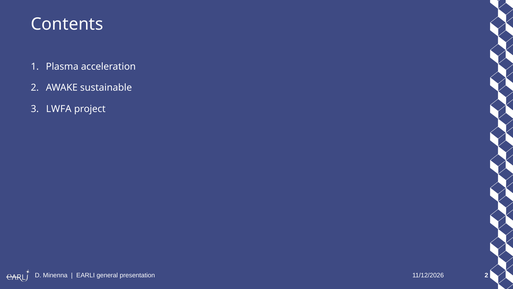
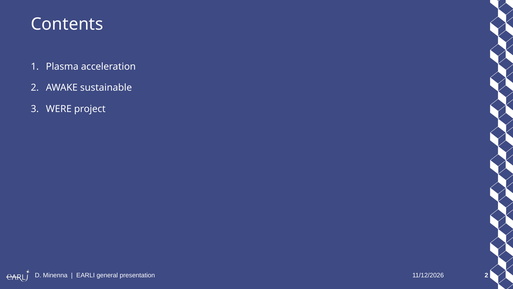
LWFA: LWFA -> WERE
